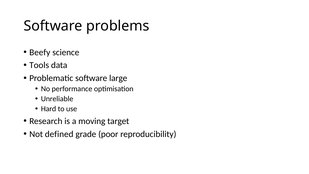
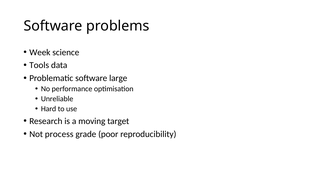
Beefy: Beefy -> Week
defined: defined -> process
